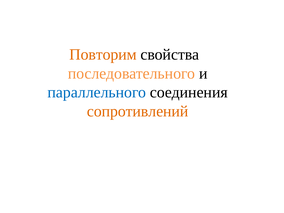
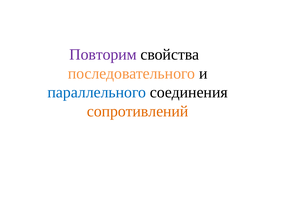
Повторим colour: orange -> purple
